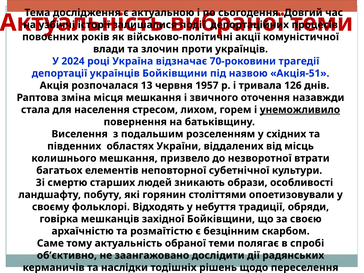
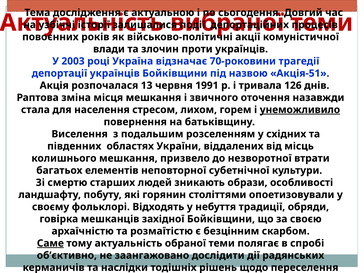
2024: 2024 -> 2003
1957: 1957 -> 1991
Саме underline: none -> present
